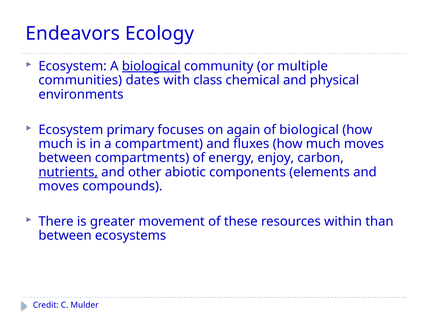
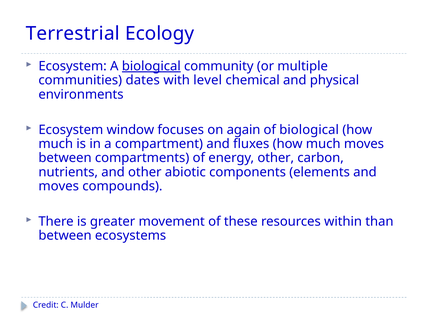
Endeavors: Endeavors -> Terrestrial
class: class -> level
primary: primary -> window
energy enjoy: enjoy -> other
nutrients underline: present -> none
